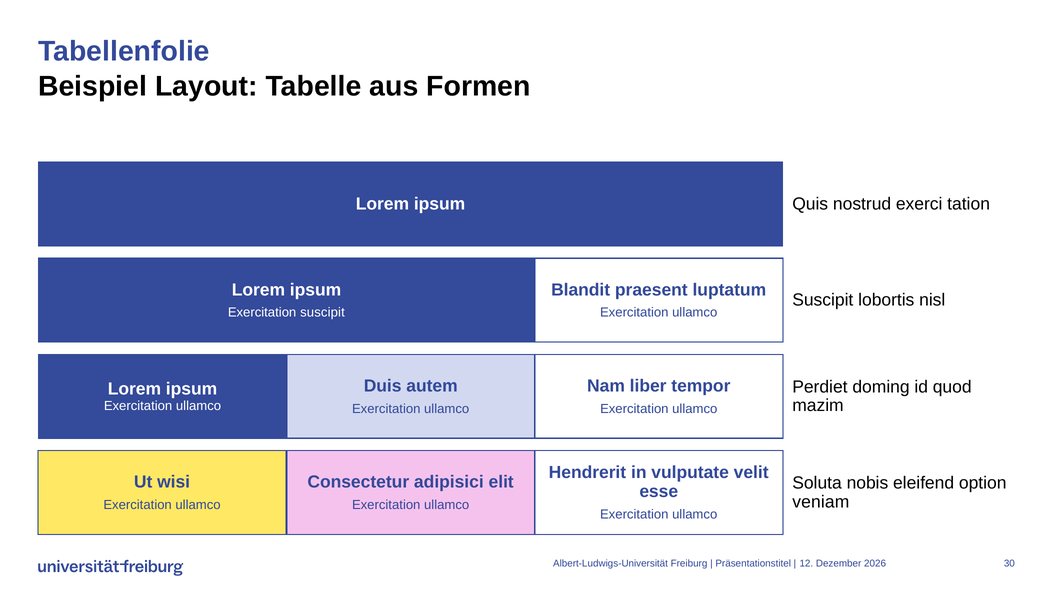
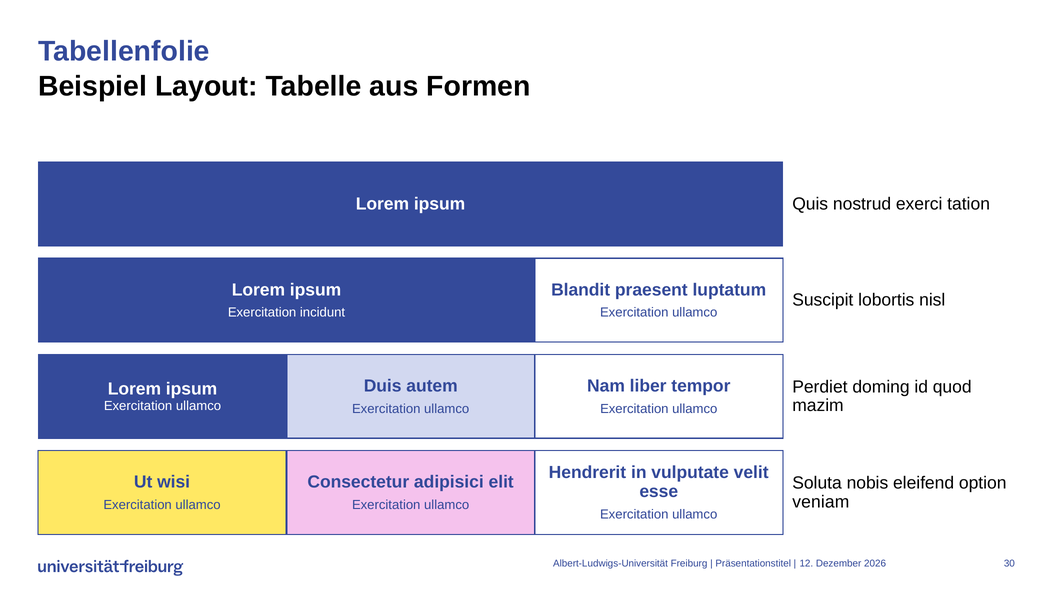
Exercitation suscipit: suscipit -> incidunt
